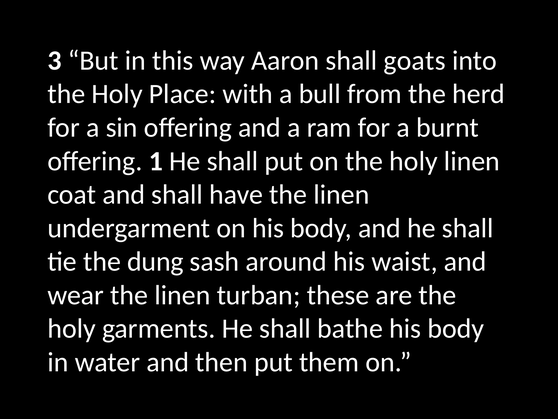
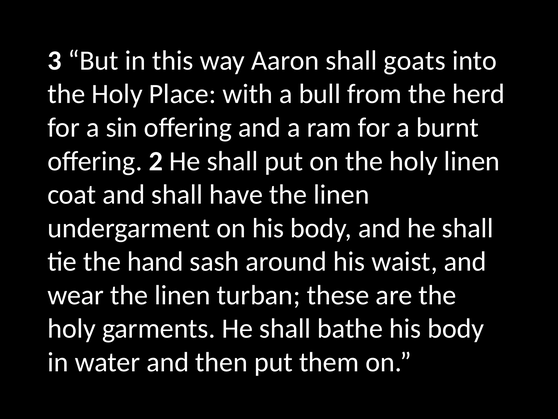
1: 1 -> 2
dung: dung -> hand
